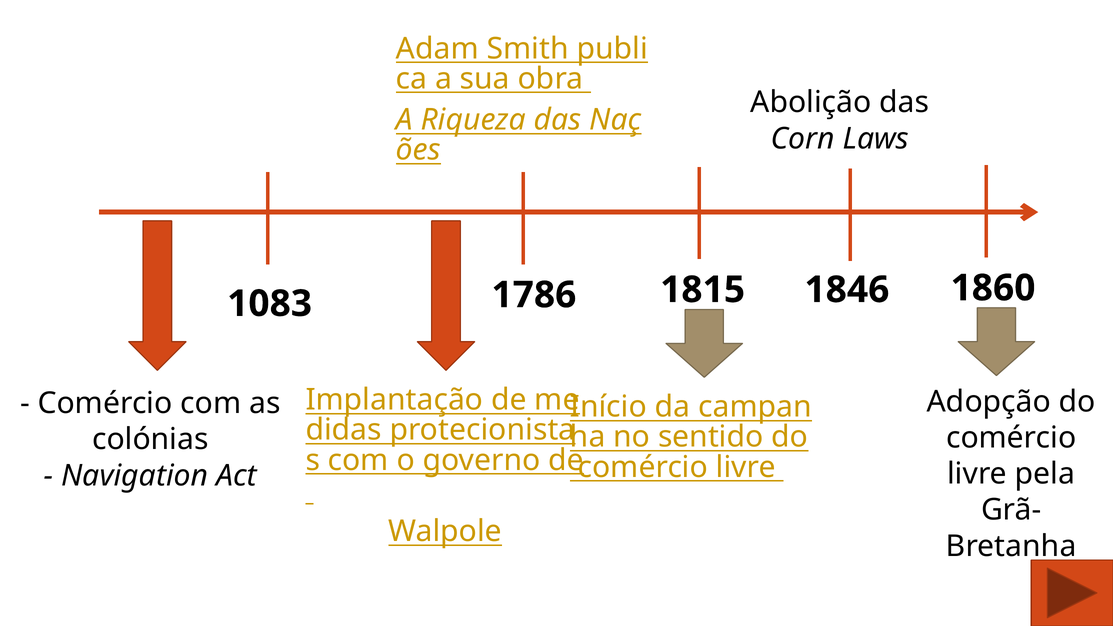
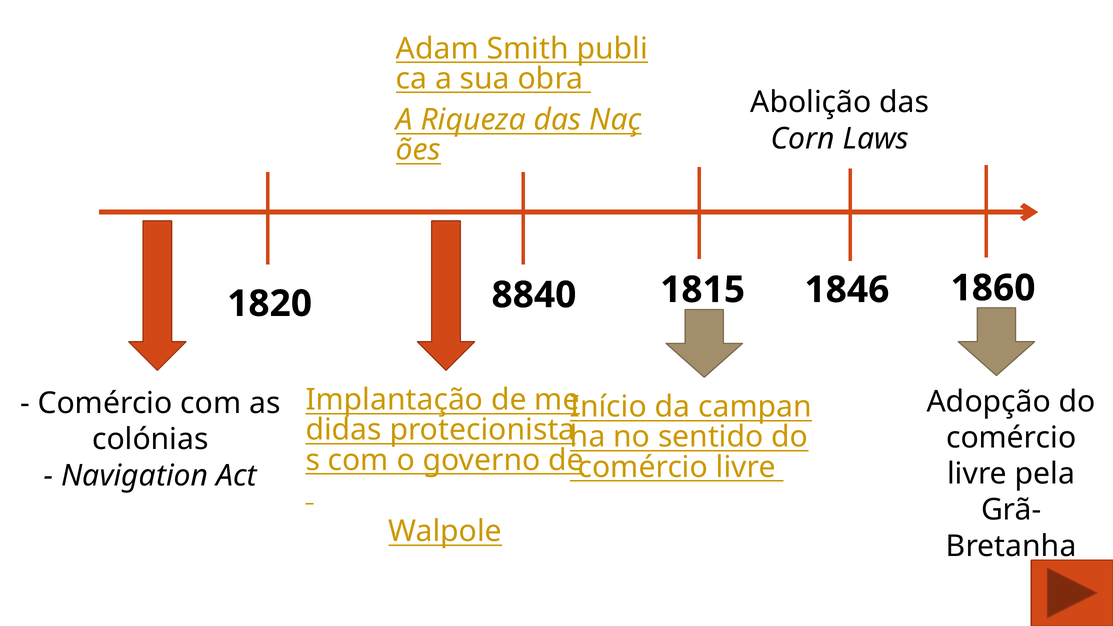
1786: 1786 -> 8840
1083: 1083 -> 1820
